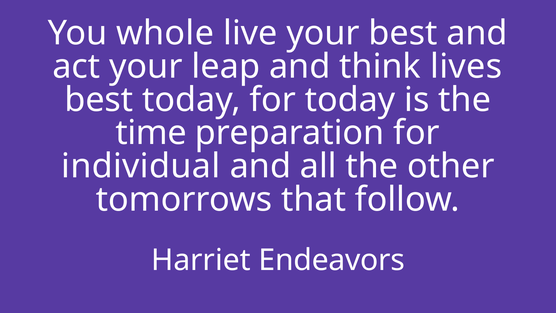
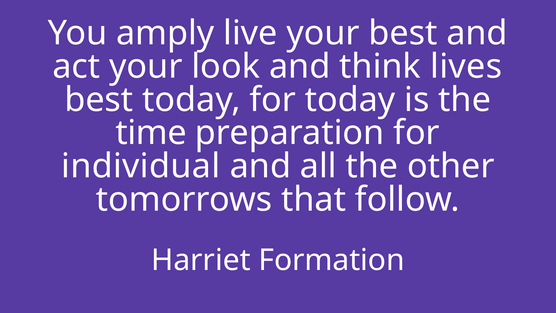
whole: whole -> amply
leap: leap -> look
Endeavors: Endeavors -> Formation
